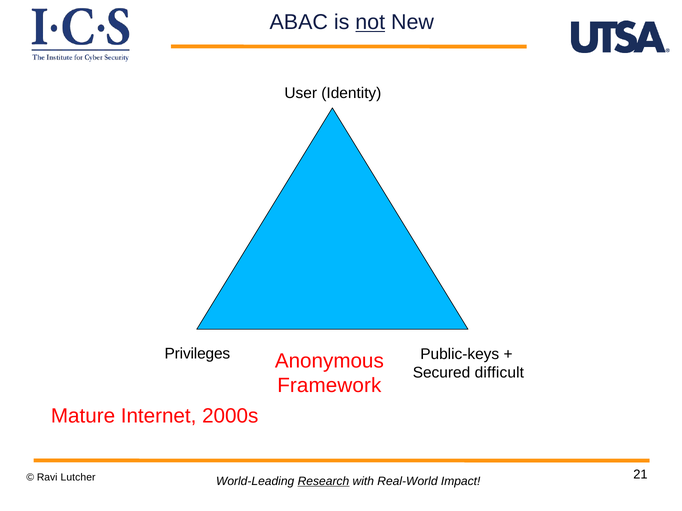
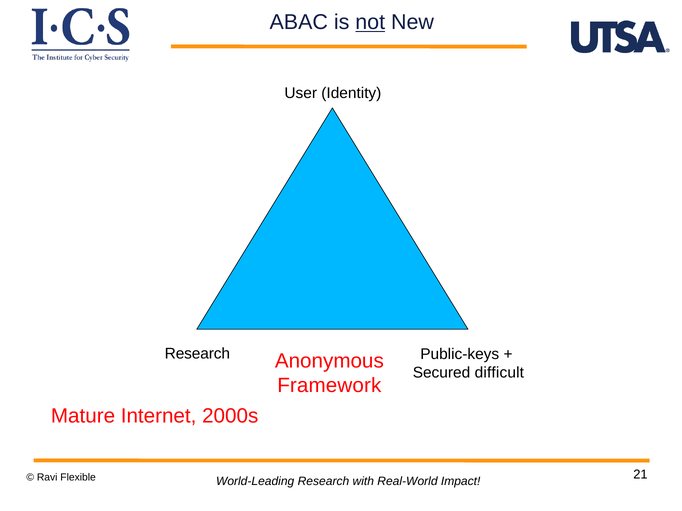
Privileges at (197, 354): Privileges -> Research
Lutcher: Lutcher -> Flexible
Research at (323, 482) underline: present -> none
